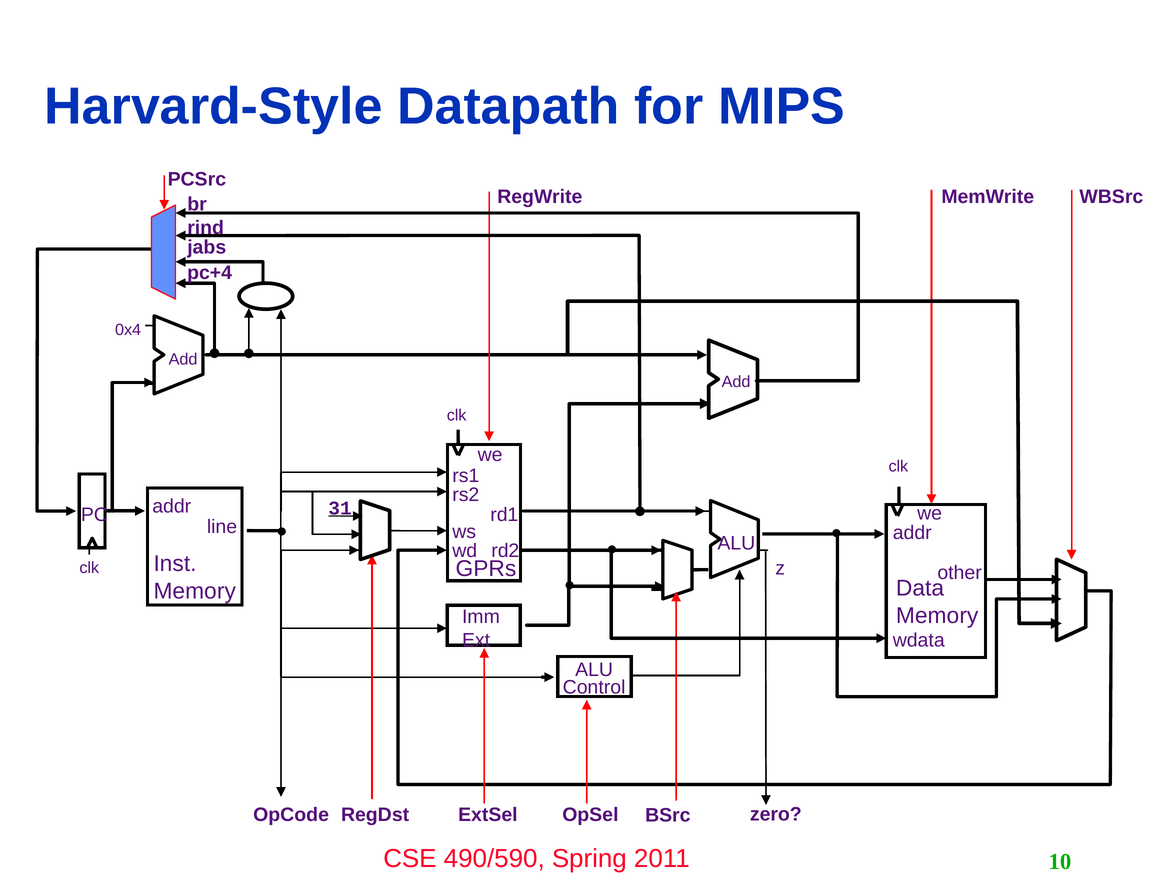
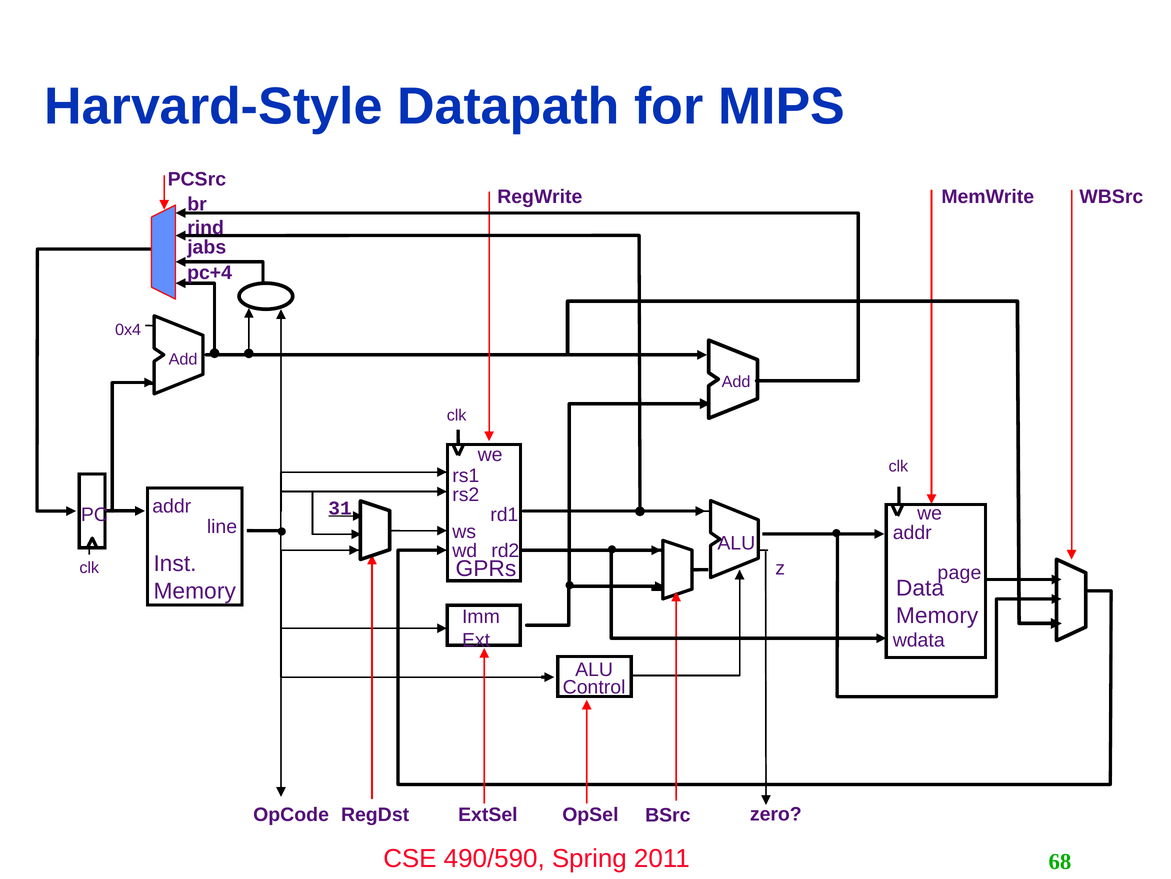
other: other -> page
10: 10 -> 68
